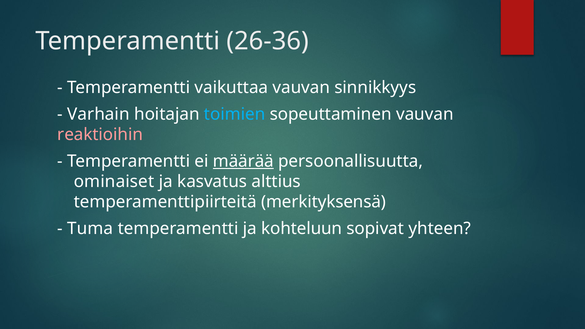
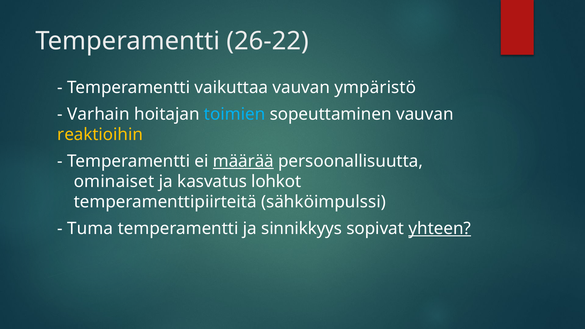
26-36: 26-36 -> 26-22
sinnikkyys: sinnikkyys -> ympäristö
reaktioihin colour: pink -> yellow
alttius: alttius -> lohkot
merkityksensä: merkityksensä -> sähköimpulssi
kohteluun: kohteluun -> sinnikkyys
yhteen underline: none -> present
